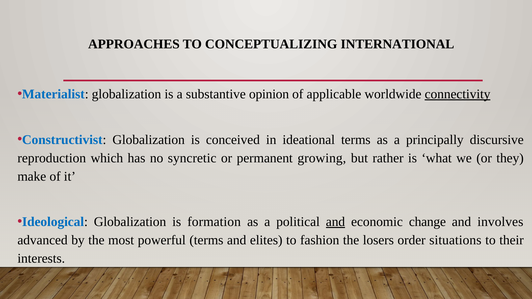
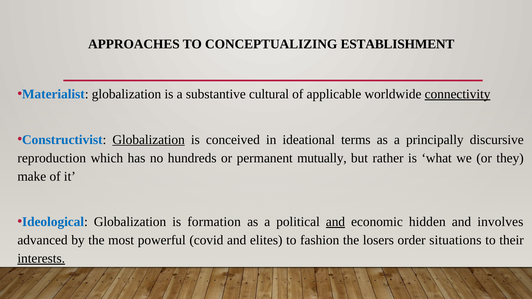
INTERNATIONAL: INTERNATIONAL -> ESTABLISHMENT
opinion: opinion -> cultural
Globalization at (149, 140) underline: none -> present
syncretic: syncretic -> hundreds
growing: growing -> mutually
change: change -> hidden
powerful terms: terms -> covid
interests underline: none -> present
